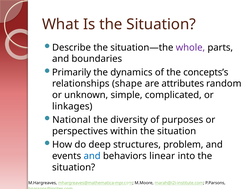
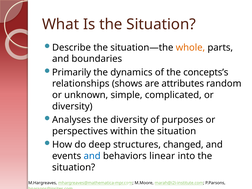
whole colour: purple -> orange
shape: shape -> shows
linkages at (72, 106): linkages -> diversity
National: National -> Analyses
problem: problem -> changed
